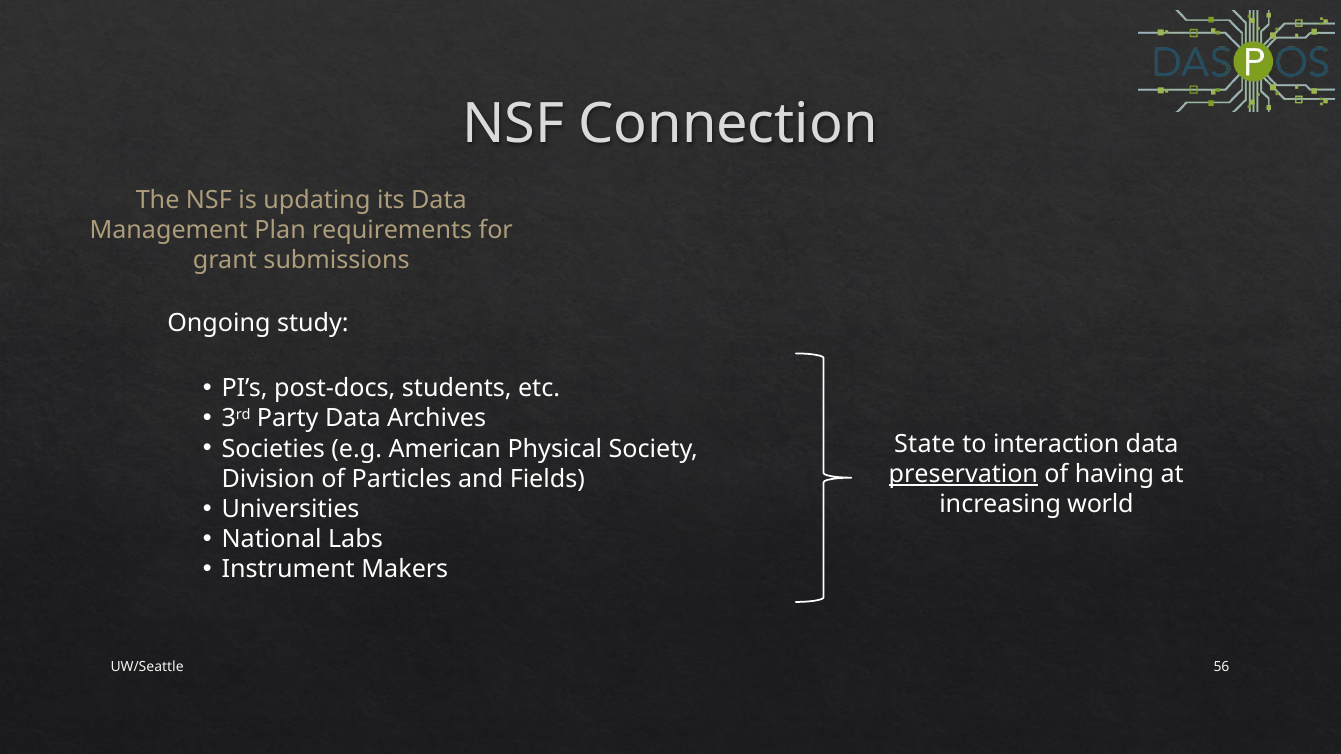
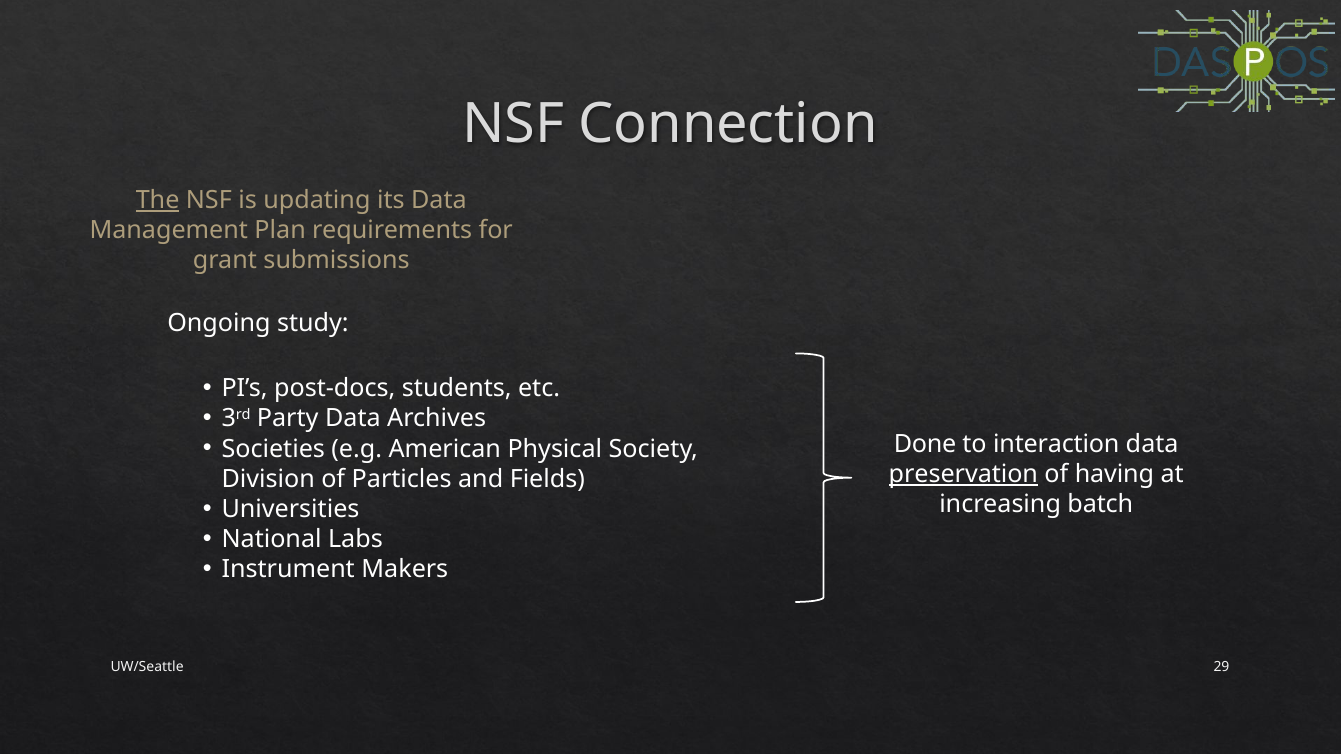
The underline: none -> present
State: State -> Done
world: world -> batch
56: 56 -> 29
